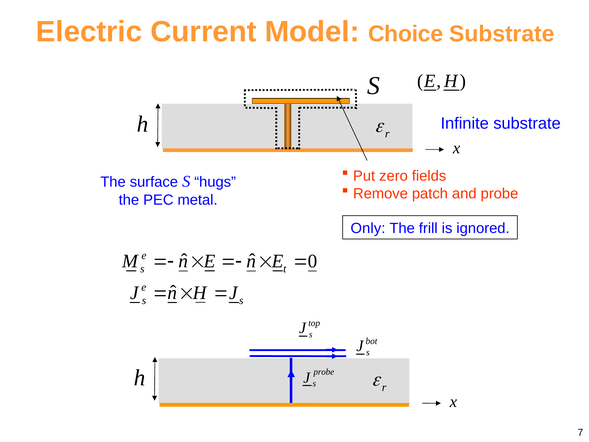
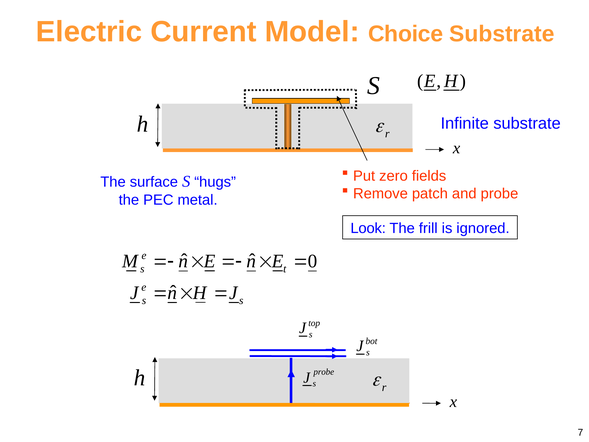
Only: Only -> Look
